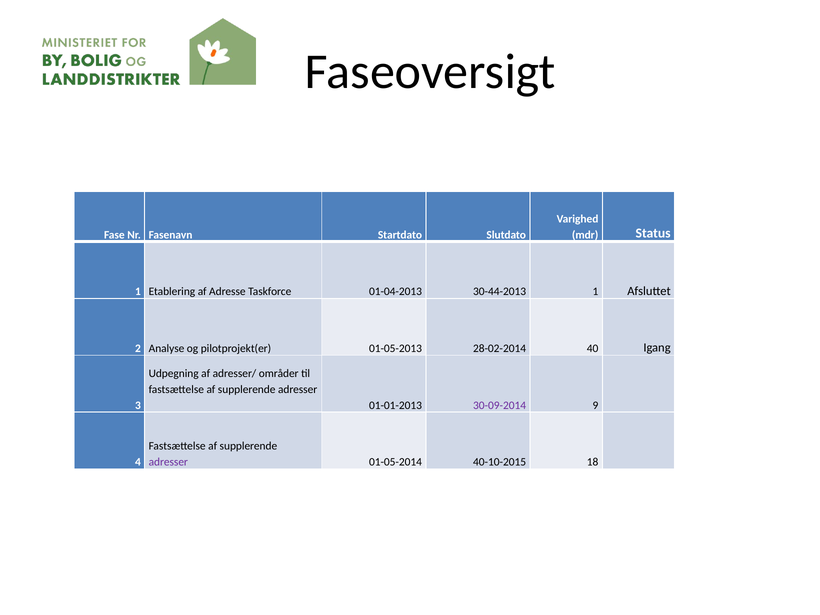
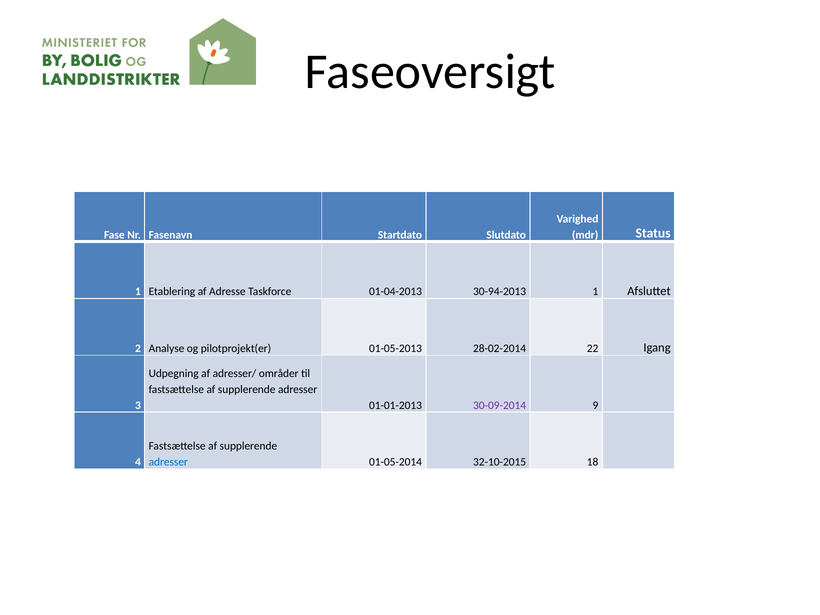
30-44-2013: 30-44-2013 -> 30-94-2013
40: 40 -> 22
adresser at (168, 462) colour: purple -> blue
40-10-2015: 40-10-2015 -> 32-10-2015
